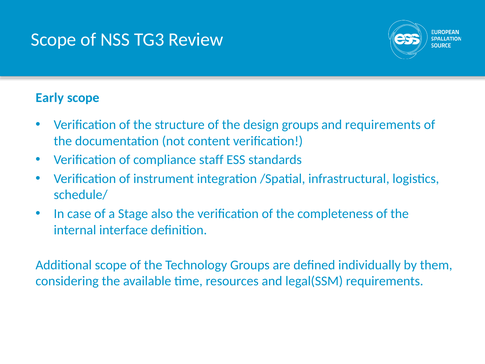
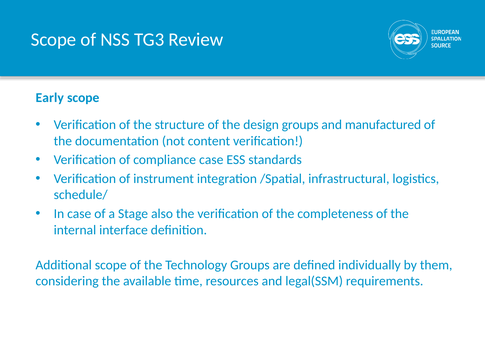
and requirements: requirements -> manufactured
compliance staff: staff -> case
